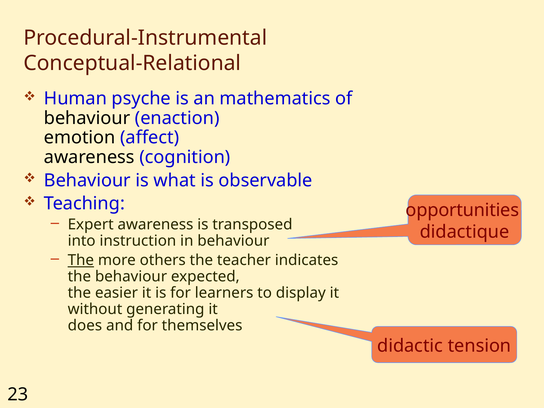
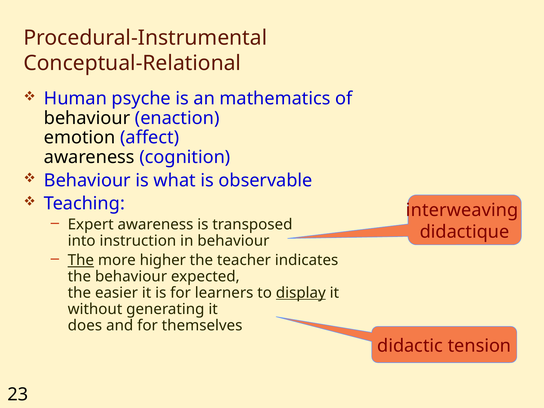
opportunities: opportunities -> interweaving
others: others -> higher
display underline: none -> present
